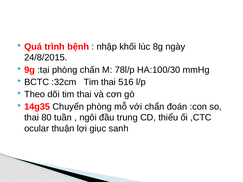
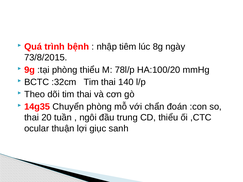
khối: khối -> tiêm
24/8/2015: 24/8/2015 -> 73/8/2015
phòng chấn: chấn -> thiểu
HA:100/30: HA:100/30 -> HA:100/20
516: 516 -> 140
80: 80 -> 20
